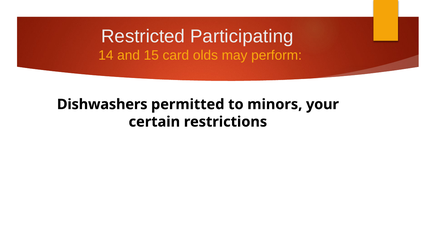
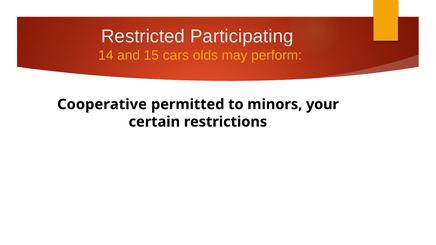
card: card -> cars
Dishwashers: Dishwashers -> Cooperative
